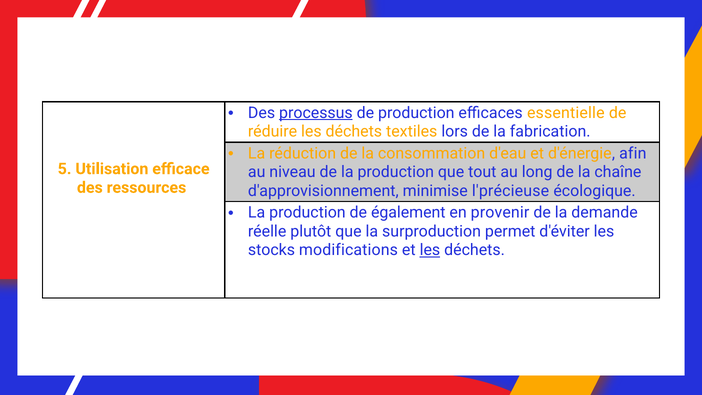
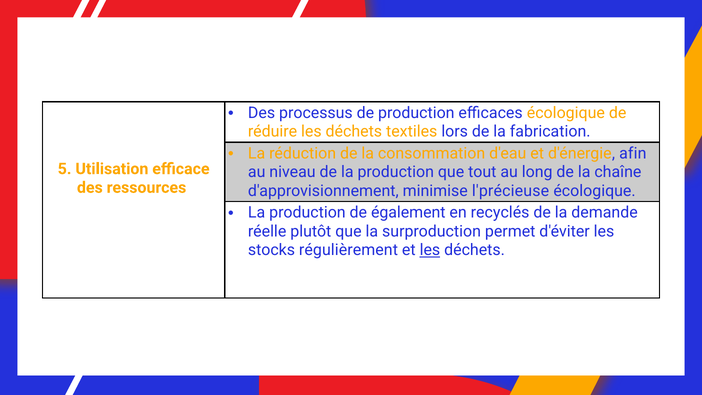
processus underline: present -> none
efficaces essentielle: essentielle -> écologique
provenir: provenir -> recyclés
modifications: modifications -> régulièrement
